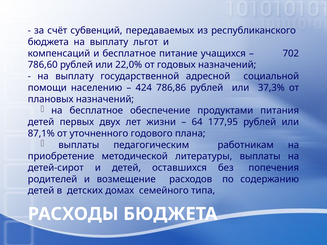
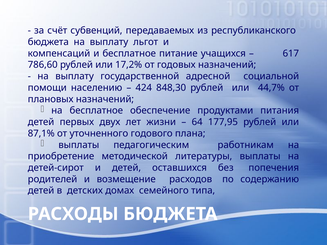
702: 702 -> 617
22,0%: 22,0% -> 17,2%
786,86: 786,86 -> 848,30
37,3%: 37,3% -> 44,7%
